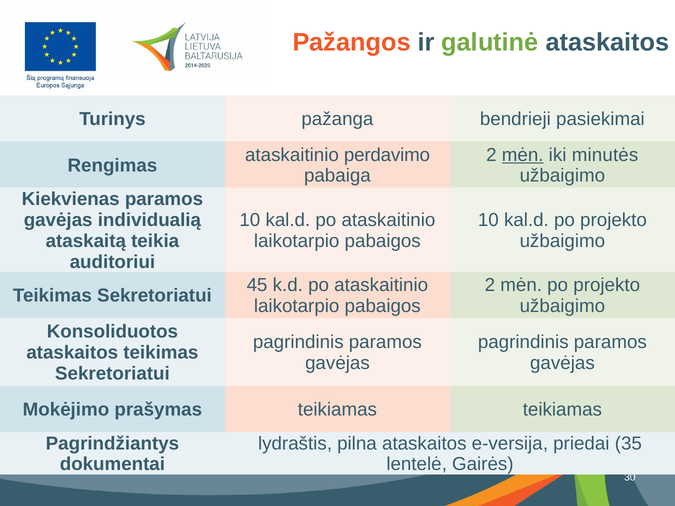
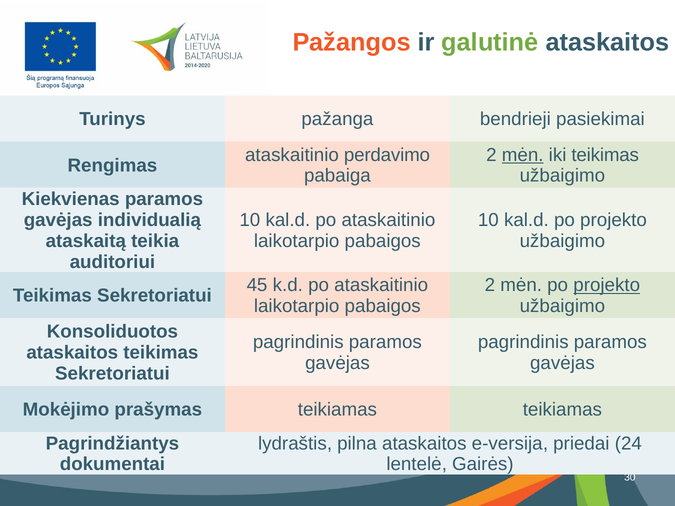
iki minutės: minutės -> teikimas
projekto at (607, 285) underline: none -> present
35: 35 -> 24
